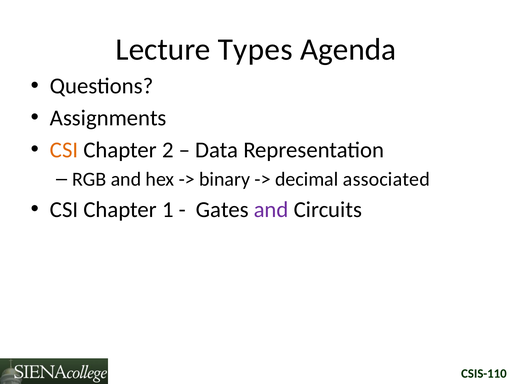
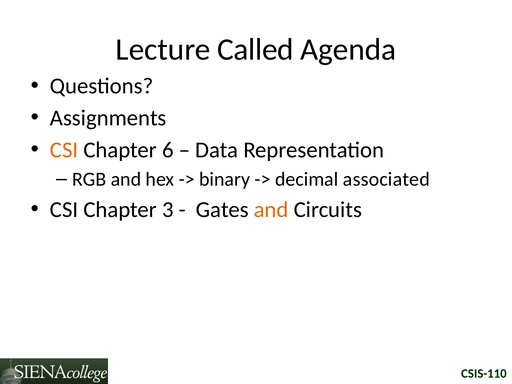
Types: Types -> Called
2: 2 -> 6
1: 1 -> 3
and at (271, 210) colour: purple -> orange
